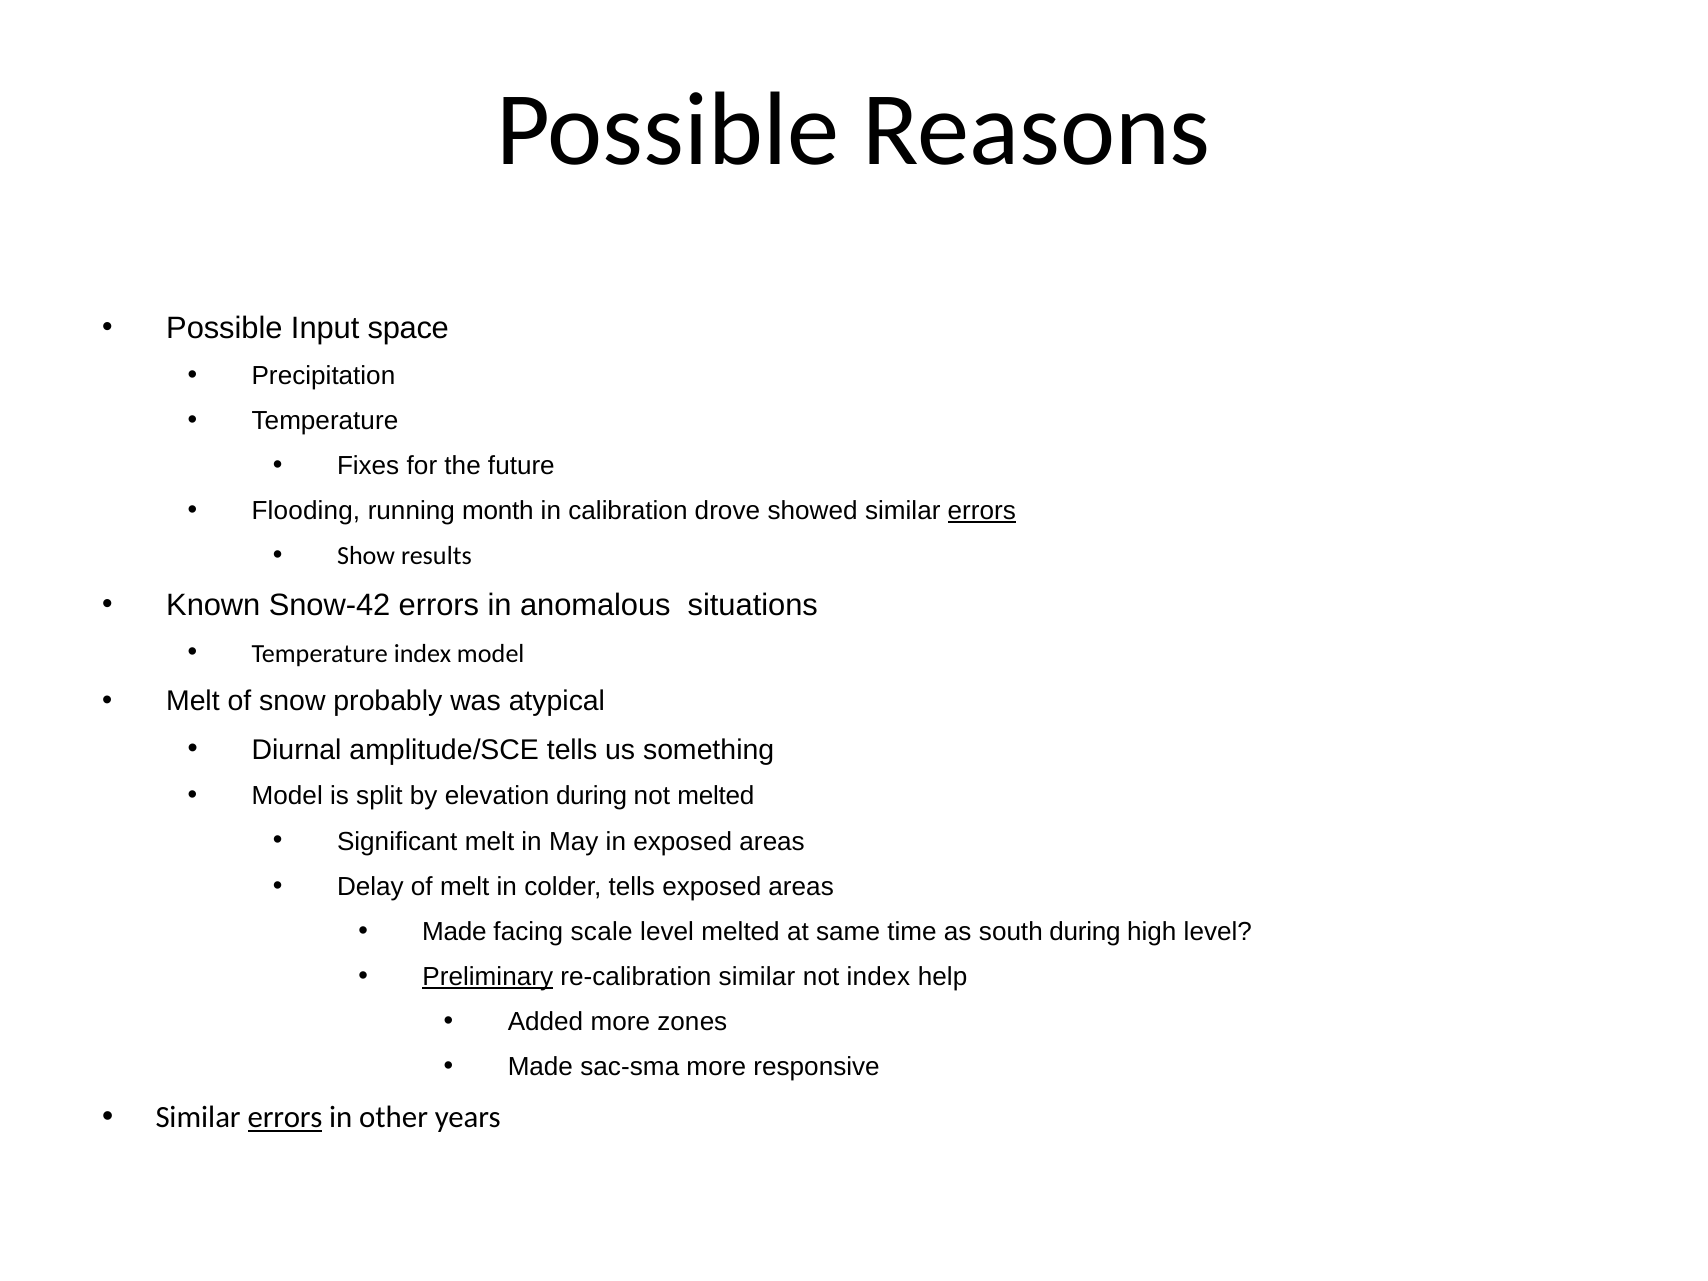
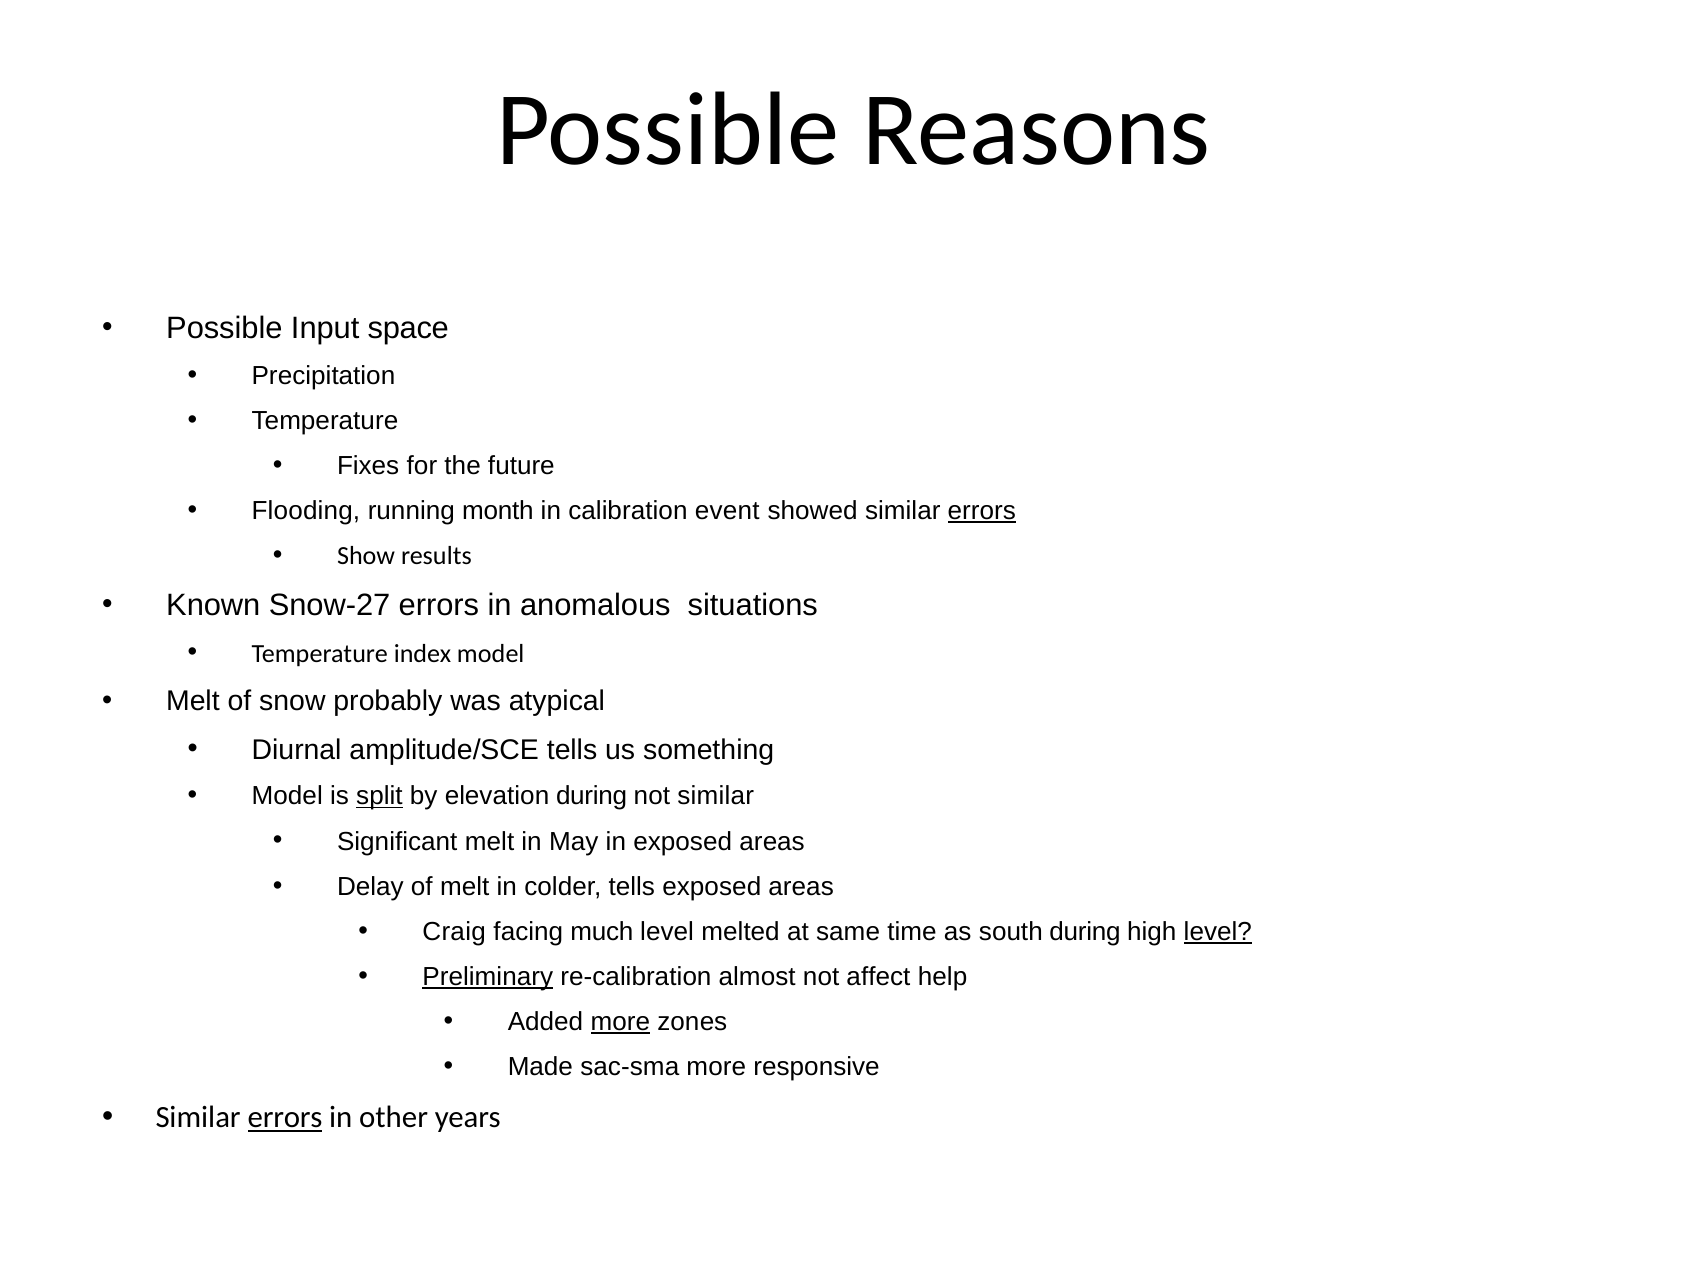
drove: drove -> event
Snow-42: Snow-42 -> Snow-27
split underline: none -> present
not melted: melted -> similar
Made at (454, 932): Made -> Craig
scale: scale -> much
level at (1218, 932) underline: none -> present
re-calibration similar: similar -> almost
not index: index -> affect
more at (620, 1022) underline: none -> present
